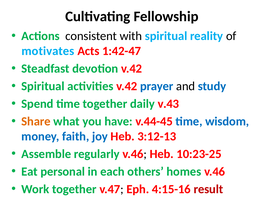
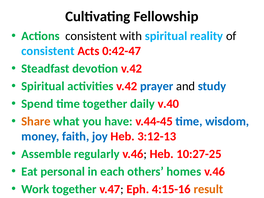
motivates at (48, 51): motivates -> consistent
1:42-47: 1:42-47 -> 0:42-47
v.43: v.43 -> v.40
10:23-25: 10:23-25 -> 10:27-25
result colour: red -> orange
